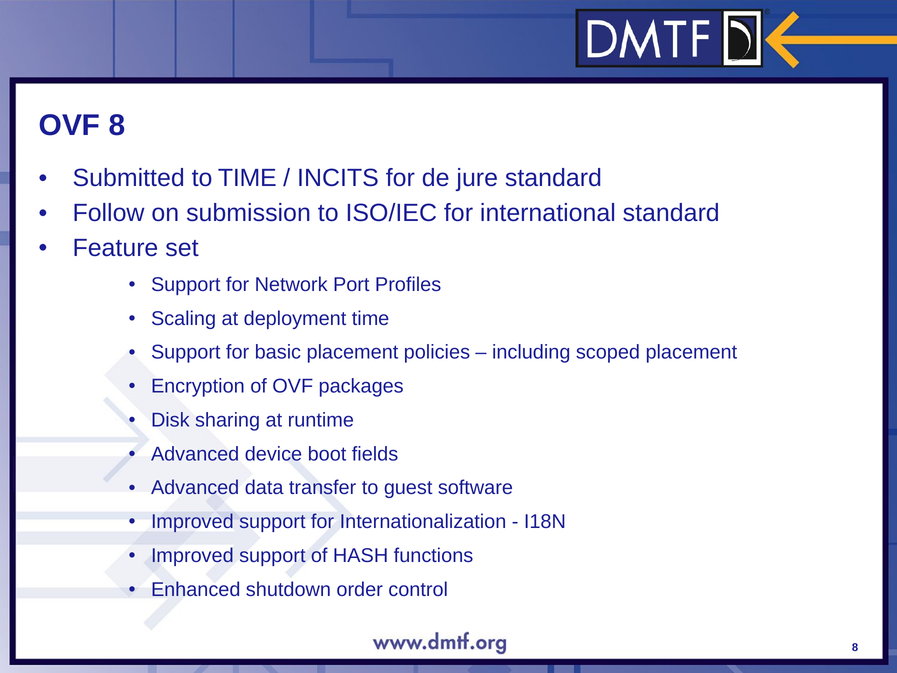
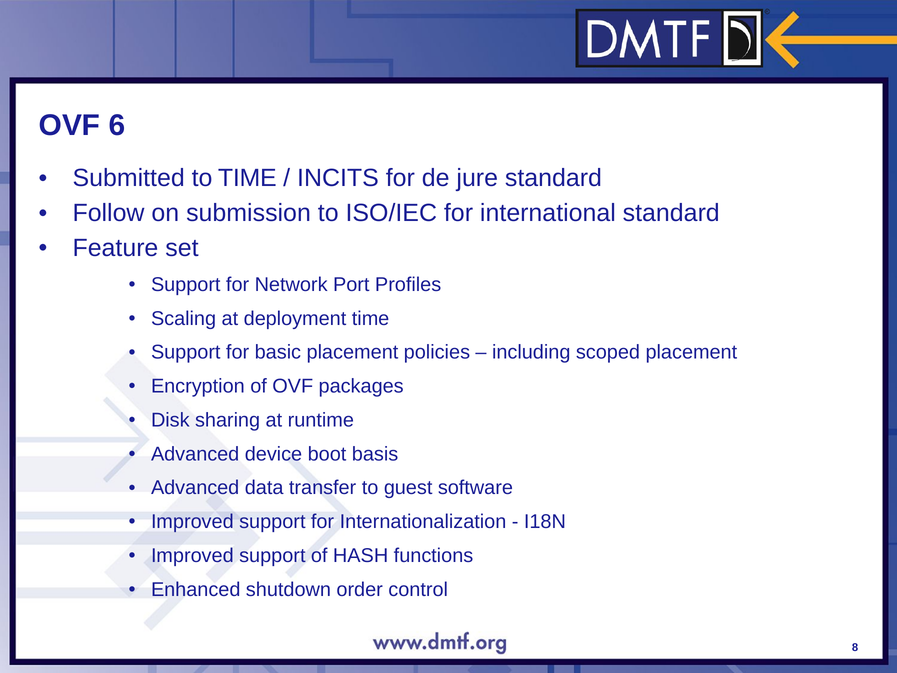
OVF 8: 8 -> 6
fields: fields -> basis
